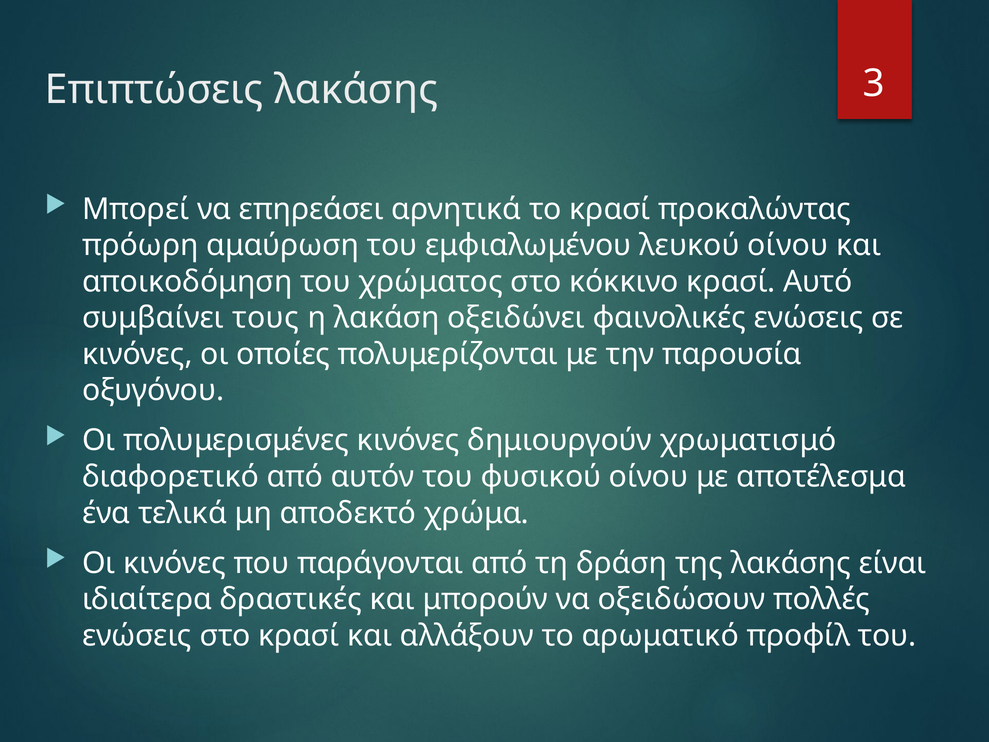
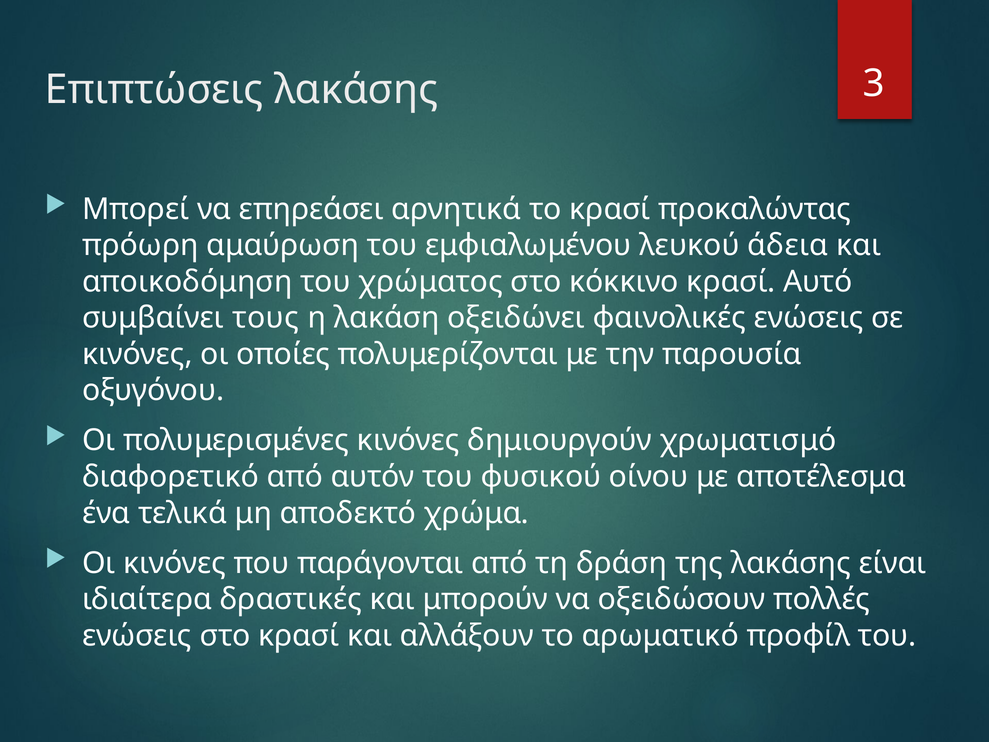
λευκού οίνου: οίνου -> άδεια
